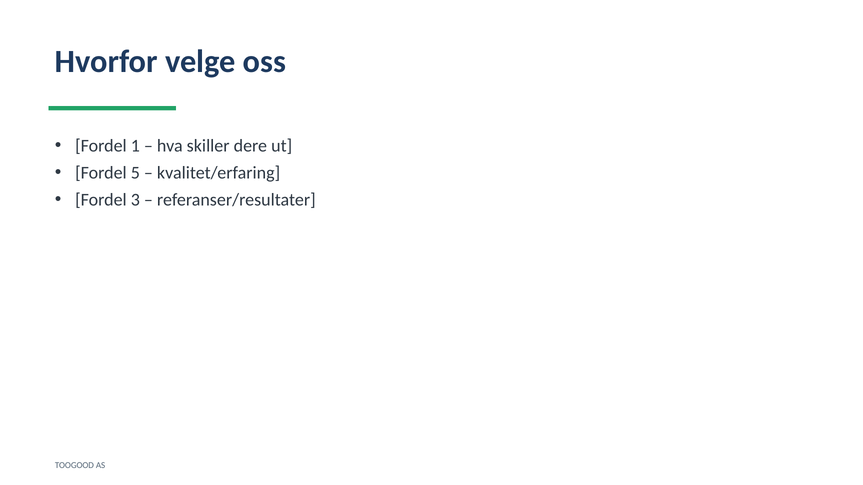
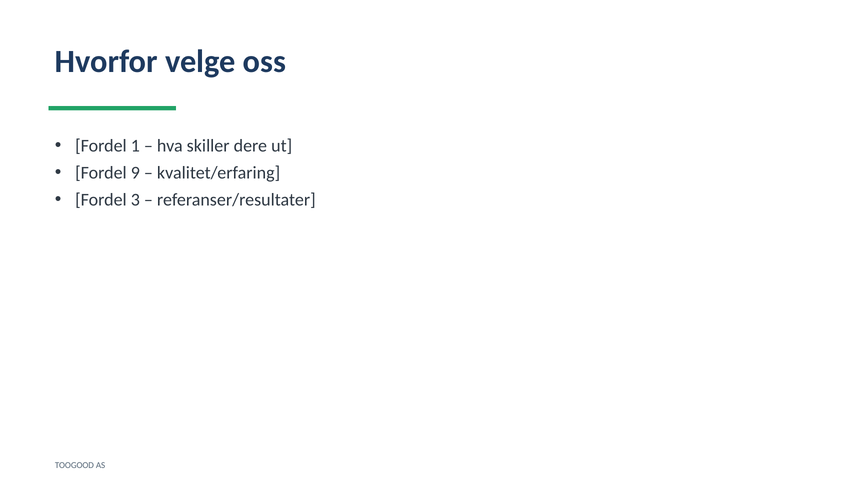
5: 5 -> 9
